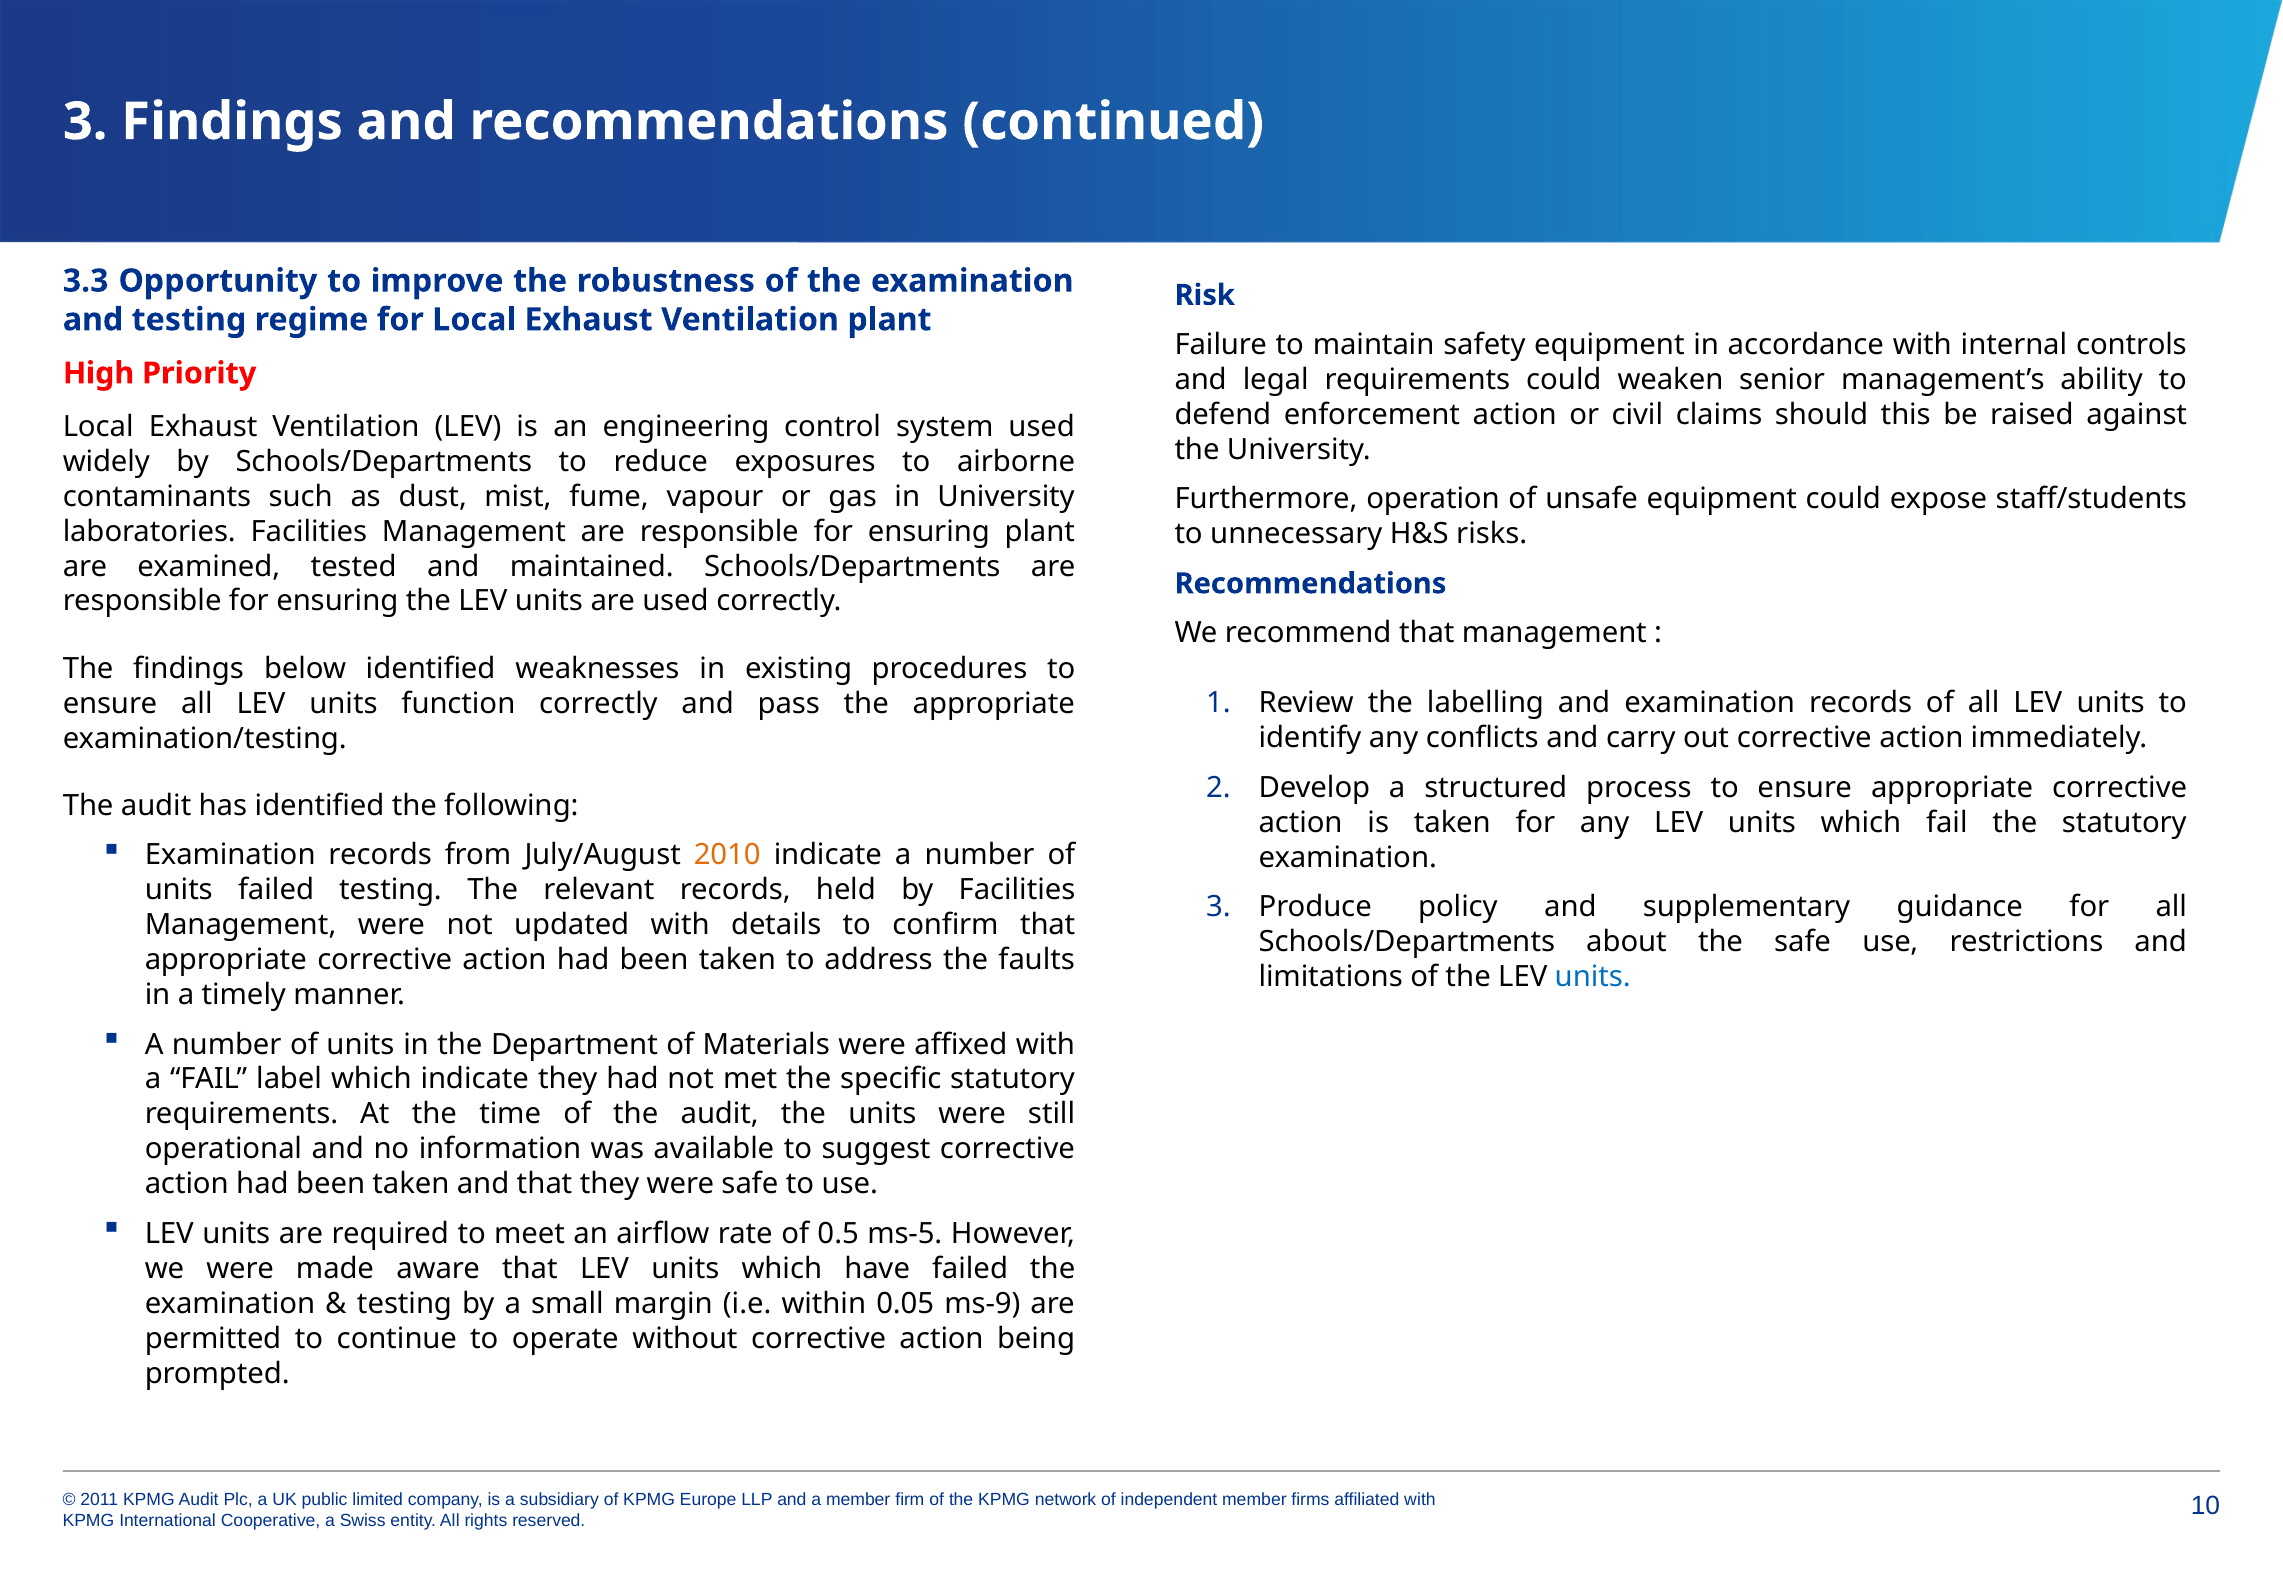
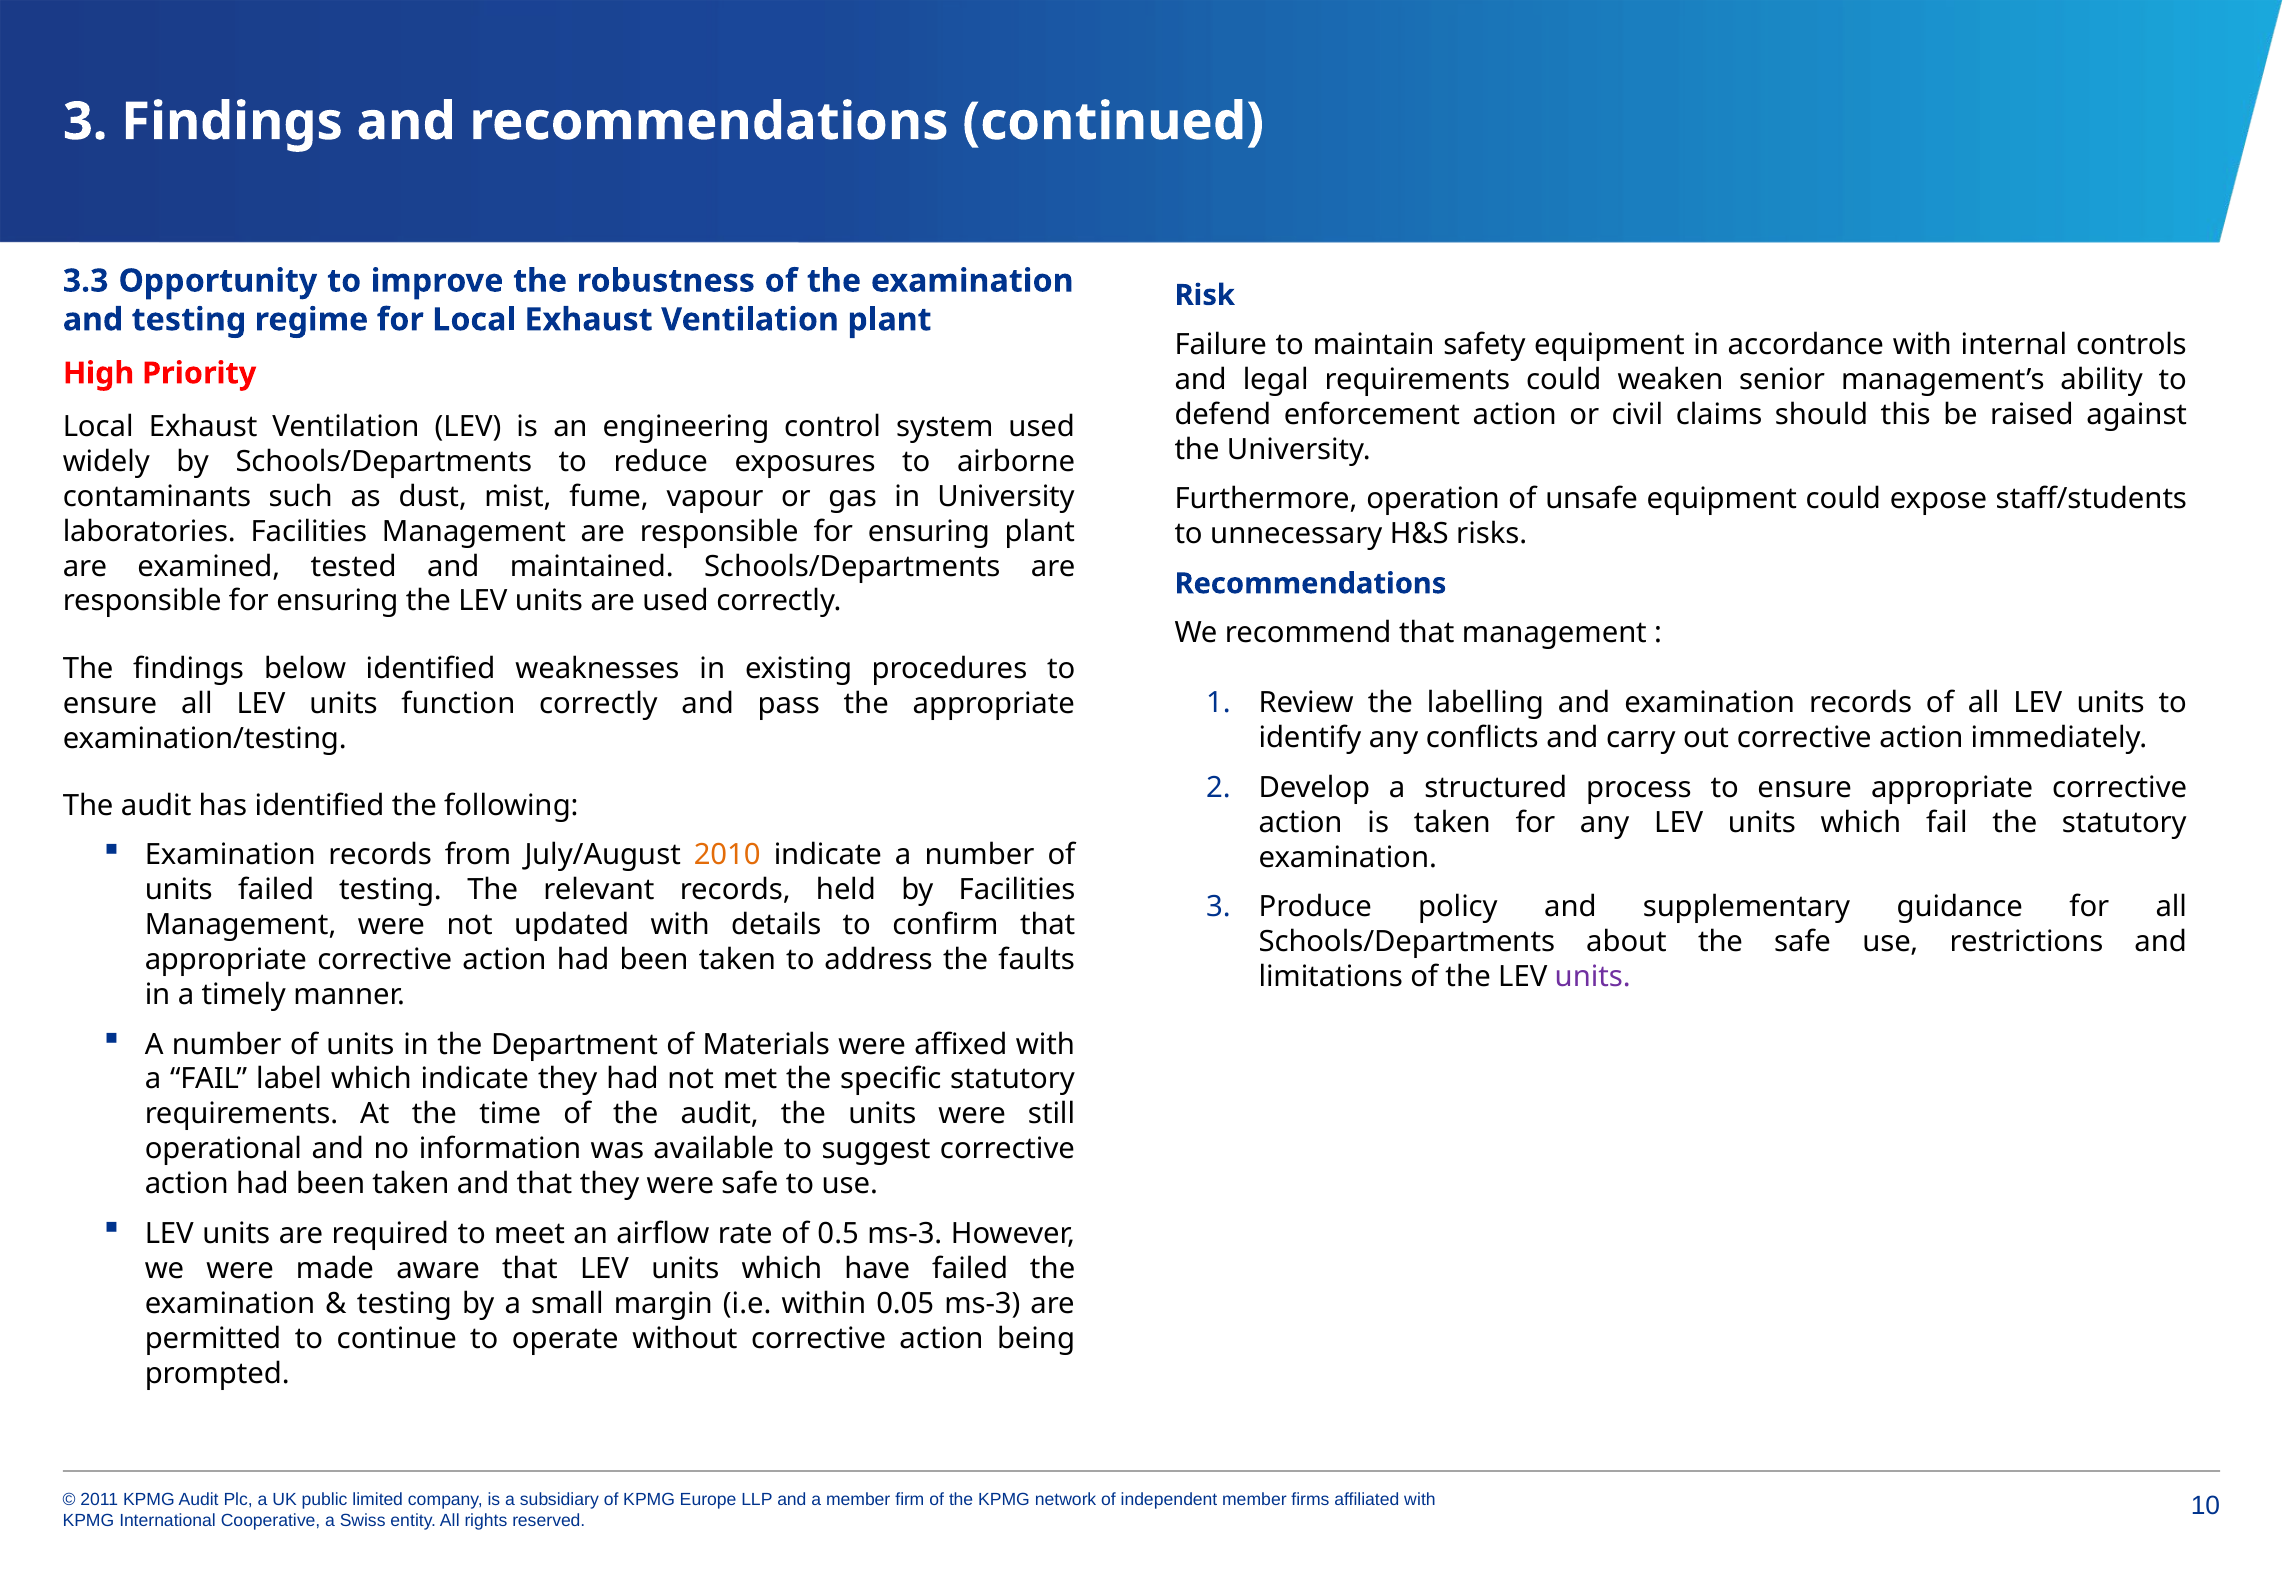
units at (1593, 977) colour: blue -> purple
0.5 ms-5: ms-5 -> ms-3
0.05 ms-9: ms-9 -> ms-3
